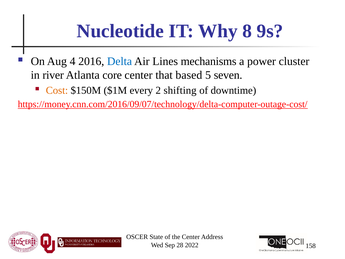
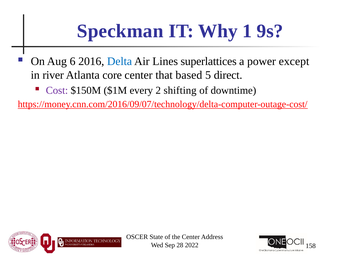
Nucleotide: Nucleotide -> Speckman
8: 8 -> 1
4: 4 -> 6
mechanisms: mechanisms -> superlattices
cluster: cluster -> except
seven: seven -> direct
Cost colour: orange -> purple
